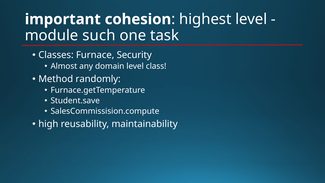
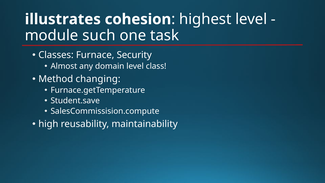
important: important -> illustrates
randomly: randomly -> changing
